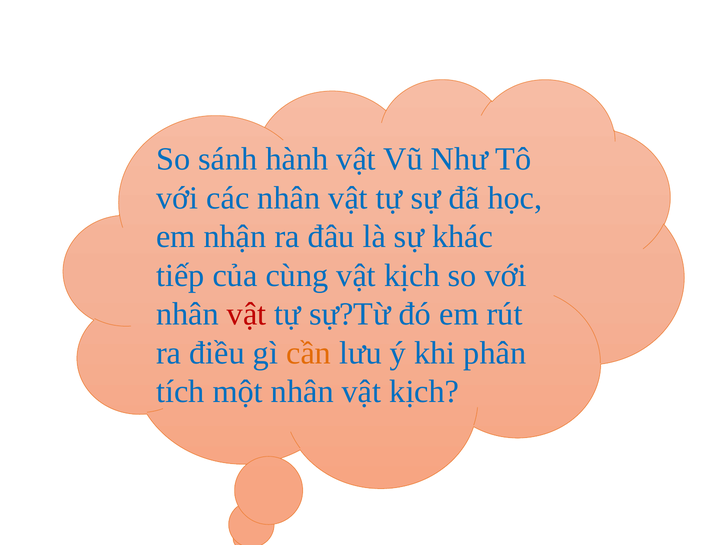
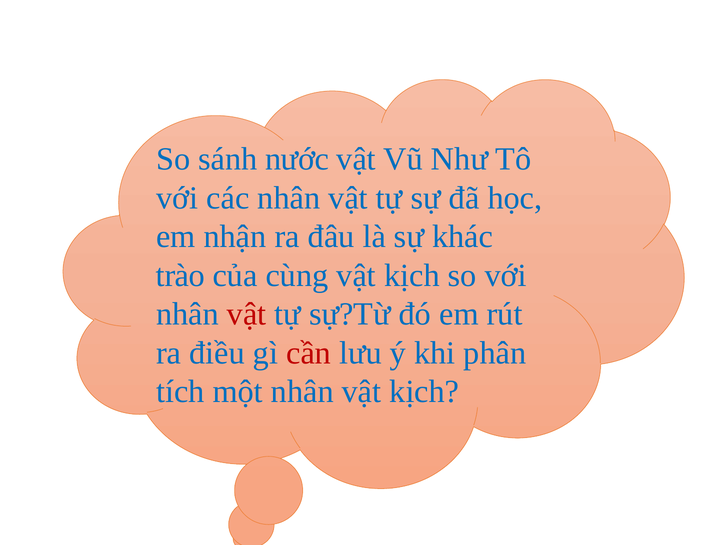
hành: hành -> nước
tiếp: tiếp -> trào
cần colour: orange -> red
